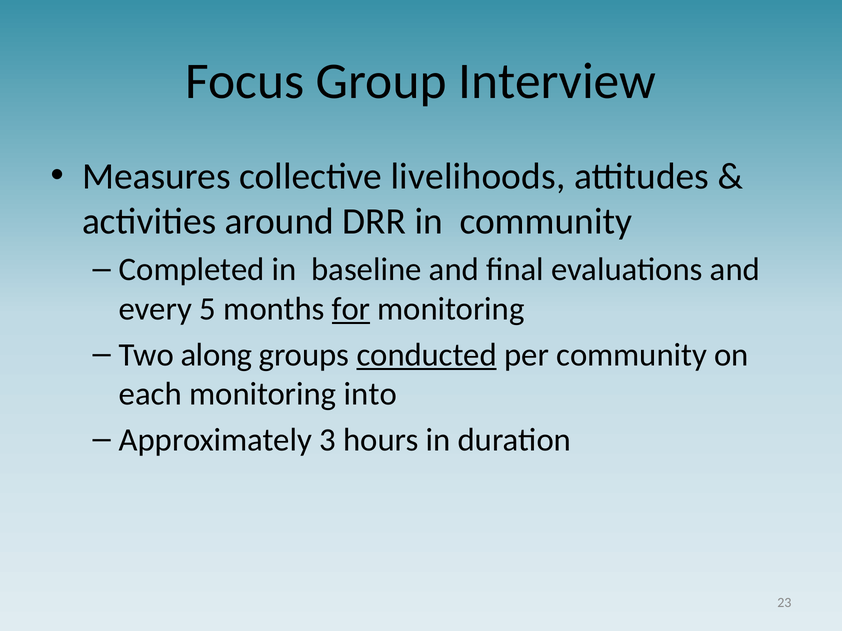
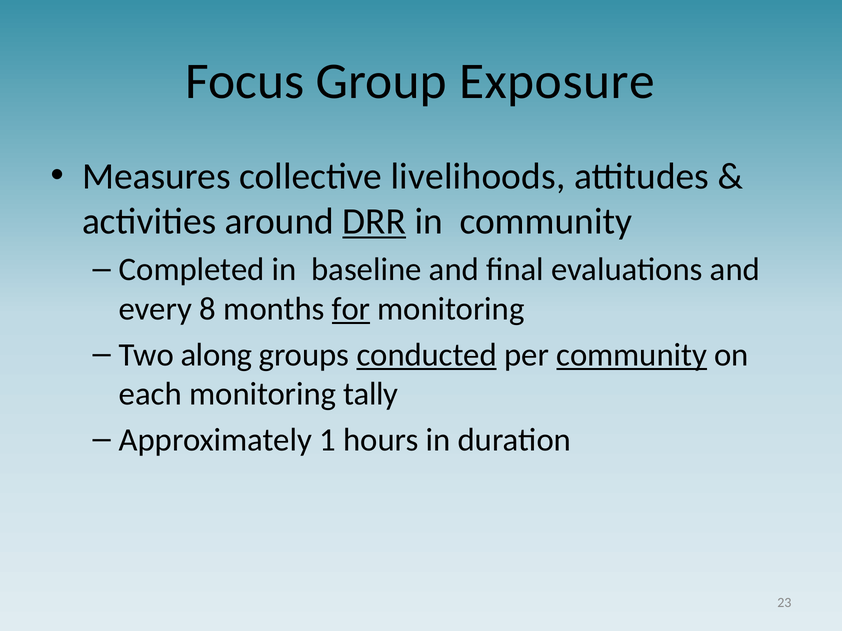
Interview: Interview -> Exposure
DRR underline: none -> present
5: 5 -> 8
community at (632, 355) underline: none -> present
into: into -> tally
3: 3 -> 1
